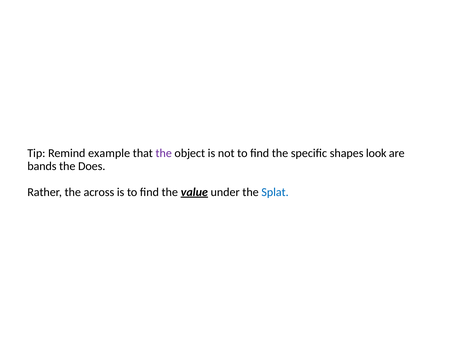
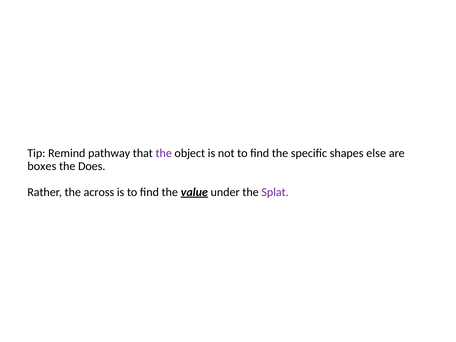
example: example -> pathway
look: look -> else
bands: bands -> boxes
Splat colour: blue -> purple
